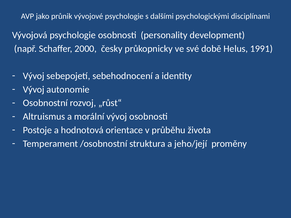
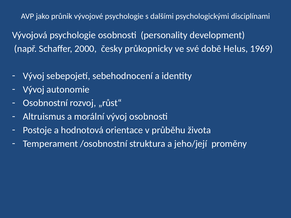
1991: 1991 -> 1969
